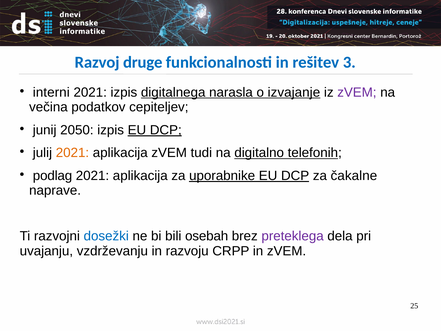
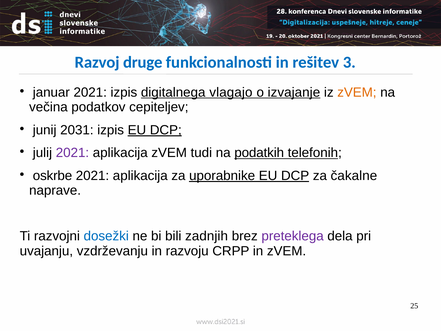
interni: interni -> januar
narasla: narasla -> vlagajo
zVEM at (357, 92) colour: purple -> orange
2050: 2050 -> 2031
2021 at (72, 153) colour: orange -> purple
digitalno: digitalno -> podatkih
podlag: podlag -> oskrbe
osebah: osebah -> zadnjih
